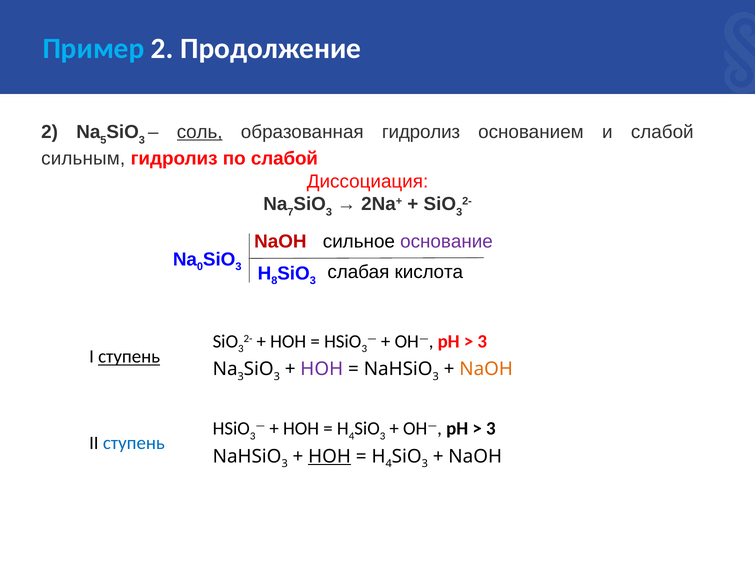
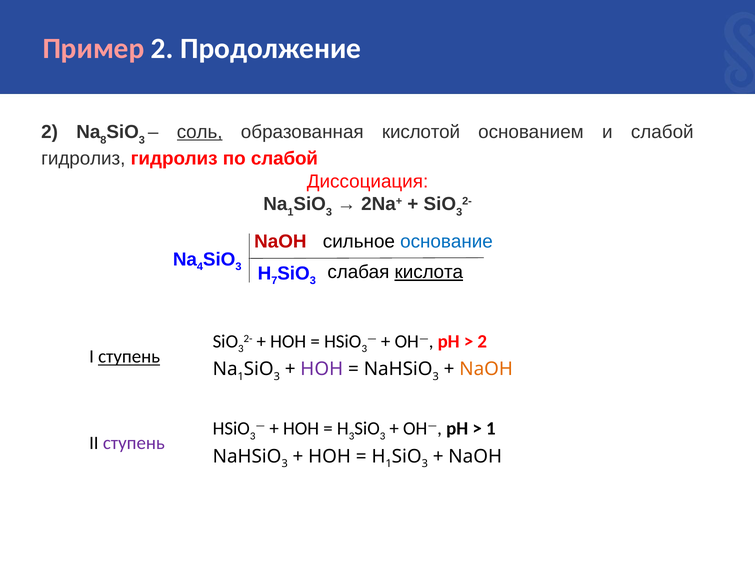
Пример colour: light blue -> pink
5: 5 -> 8
образованная гидролиз: гидролиз -> кислотой
сильным at (83, 159): сильным -> гидролиз
7 at (290, 212): 7 -> 1
основание colour: purple -> blue
0: 0 -> 4
кислота underline: none -> present
8: 8 -> 7
3 at (482, 342): 3 -> 2
3 at (241, 377): 3 -> 1
4 at (352, 436): 4 -> 3
3 at (491, 429): 3 -> 1
ступень at (134, 443) colour: blue -> purple
HOH at (330, 456) underline: present -> none
4 at (389, 464): 4 -> 1
